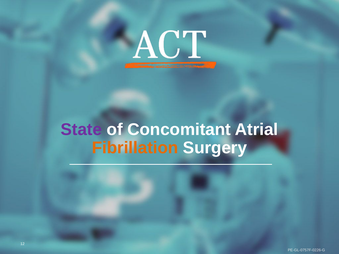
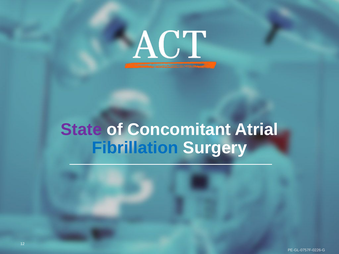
Fibrillation colour: orange -> blue
